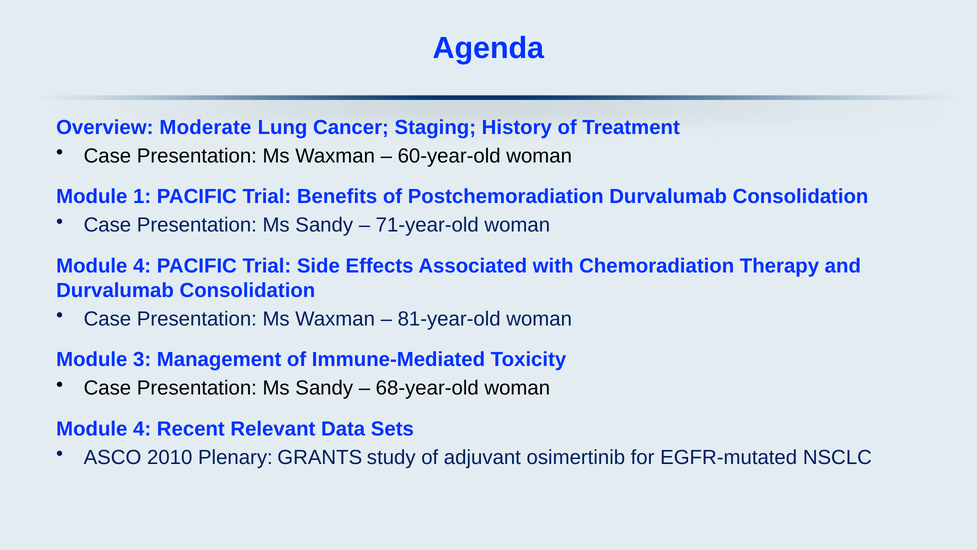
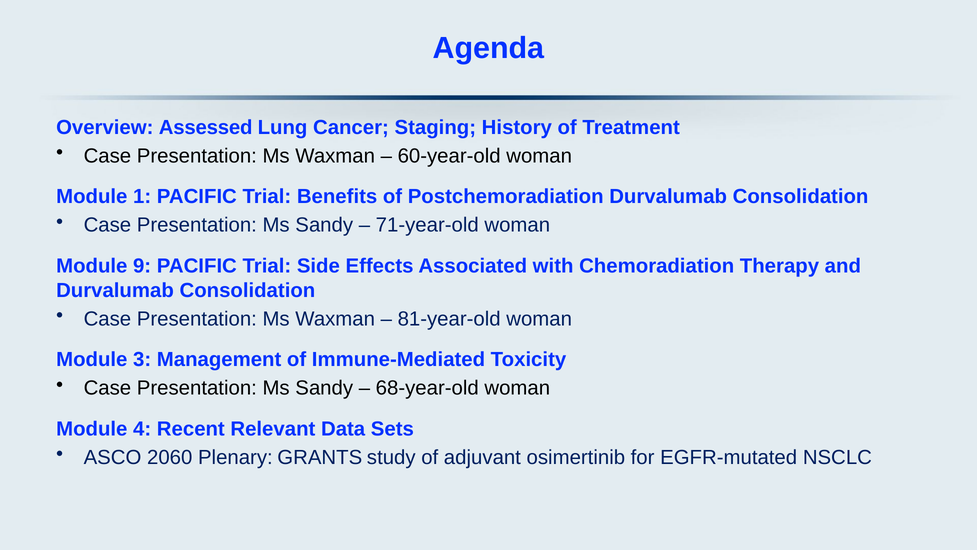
Moderate: Moderate -> Assessed
4 at (142, 266): 4 -> 9
2010: 2010 -> 2060
